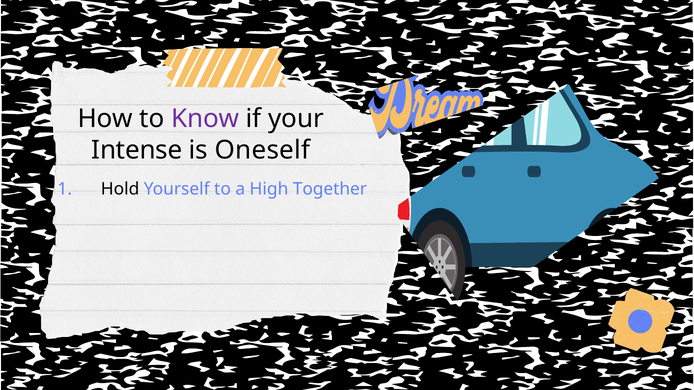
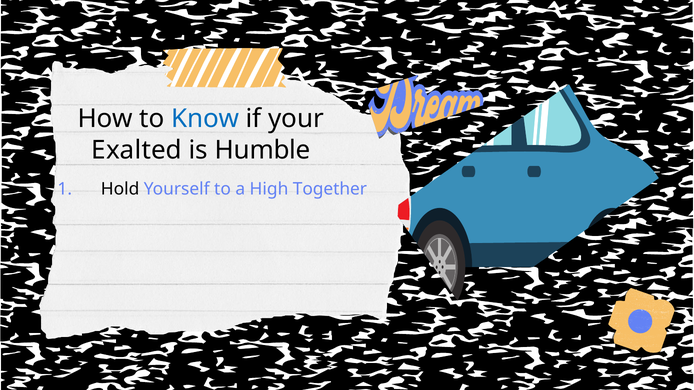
Know colour: purple -> blue
Intense: Intense -> Exalted
Oneself: Oneself -> Humble
